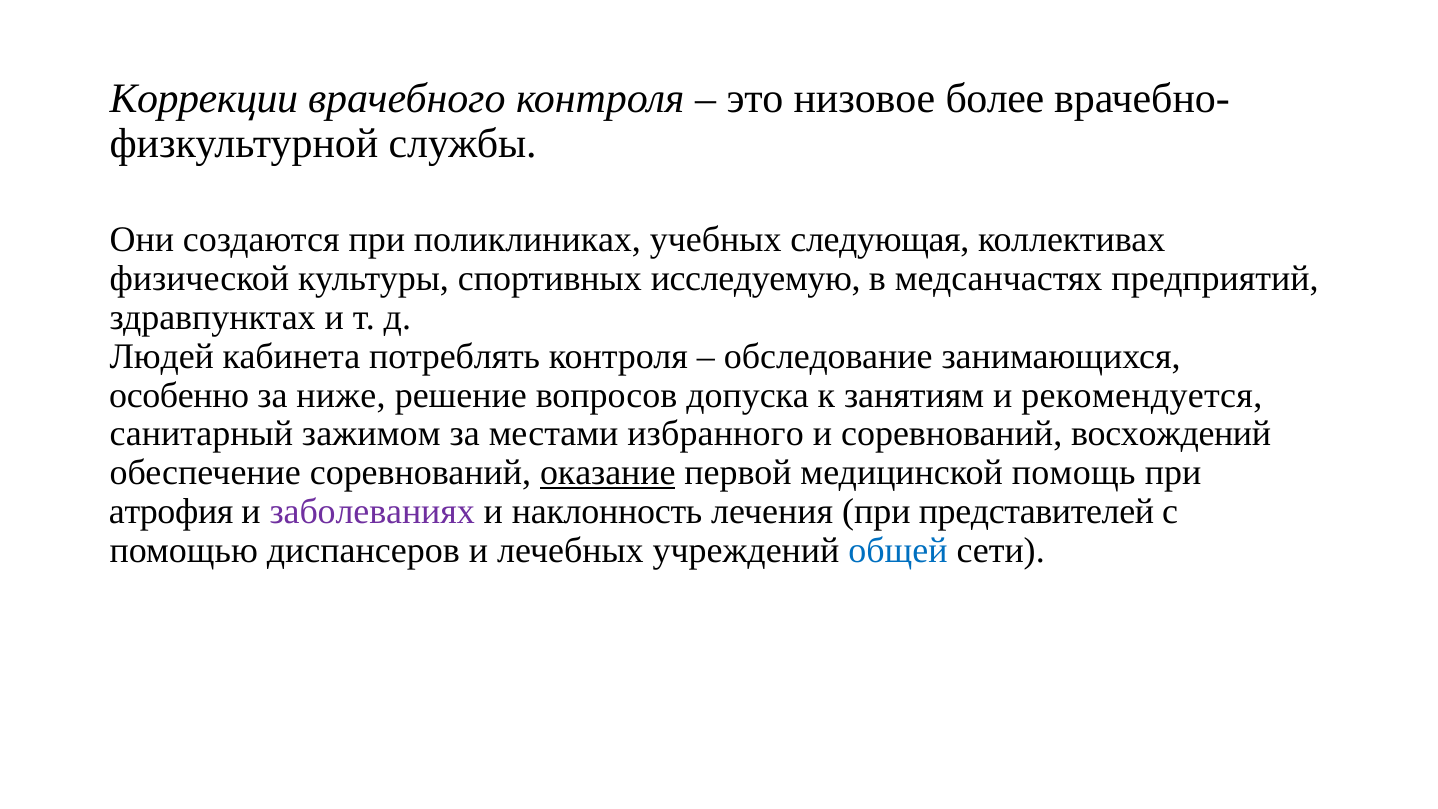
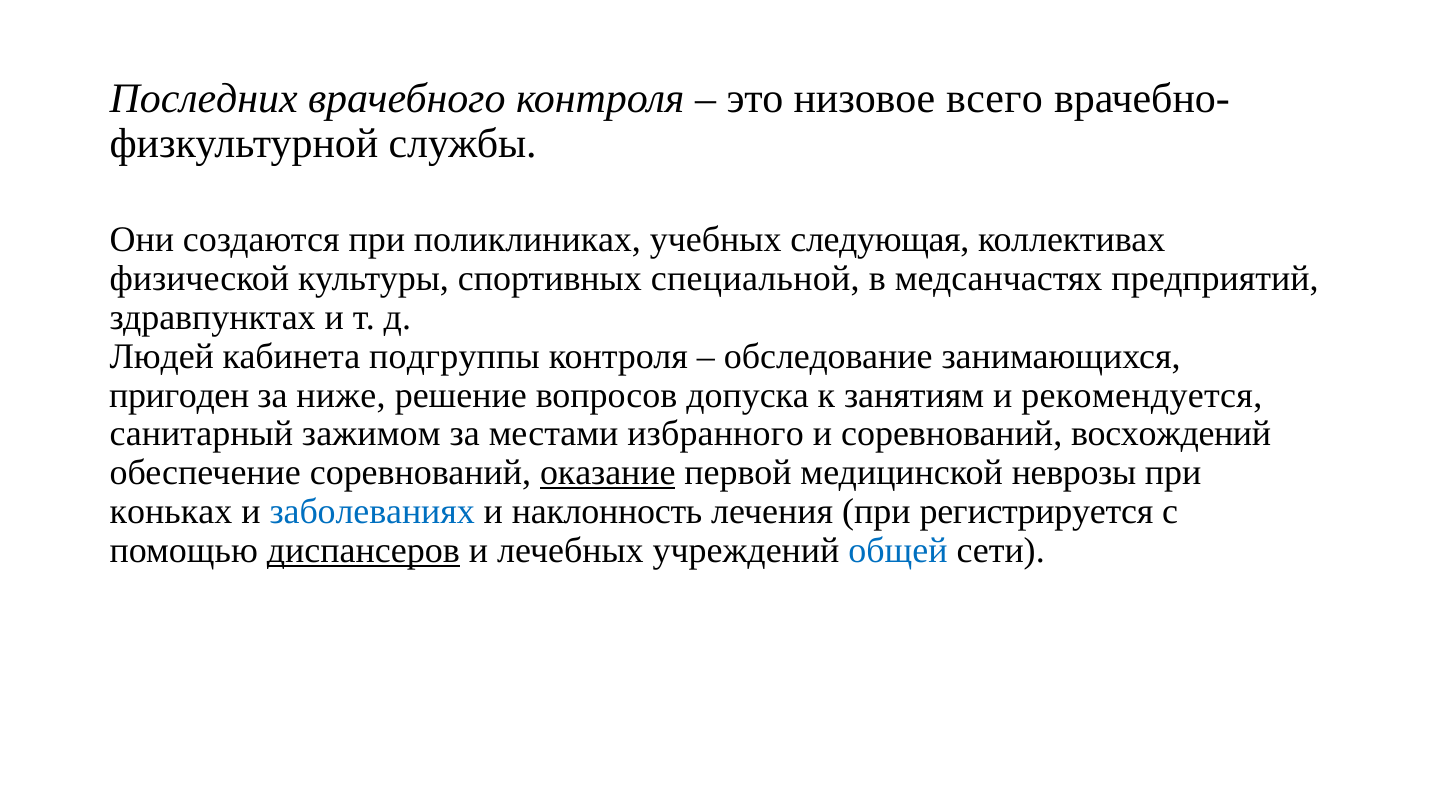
Коррекции: Коррекции -> Последних
более: более -> всего
исследуемую: исследуемую -> специальной
потреблять: потреблять -> подгруппы
особенно: особенно -> пригоден
помощь: помощь -> неврозы
атрофия: атрофия -> коньках
заболеваниях colour: purple -> blue
представителей: представителей -> регистрируется
диспансеров underline: none -> present
